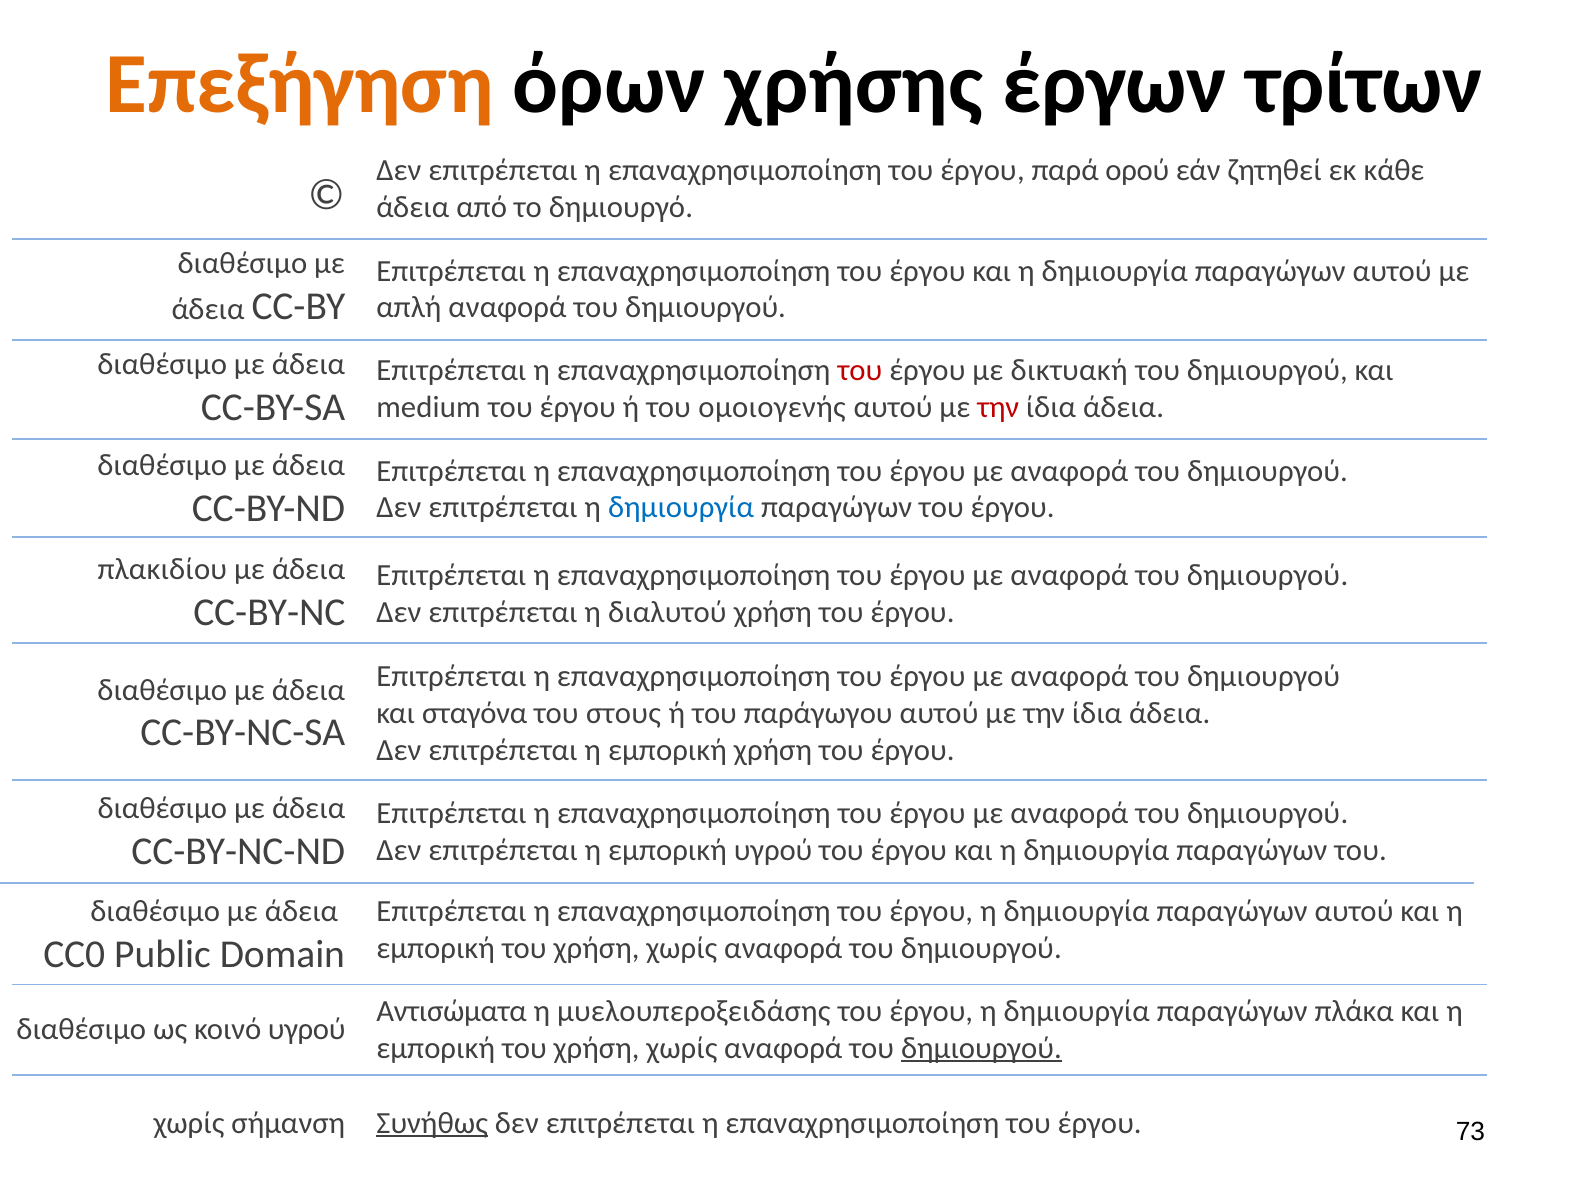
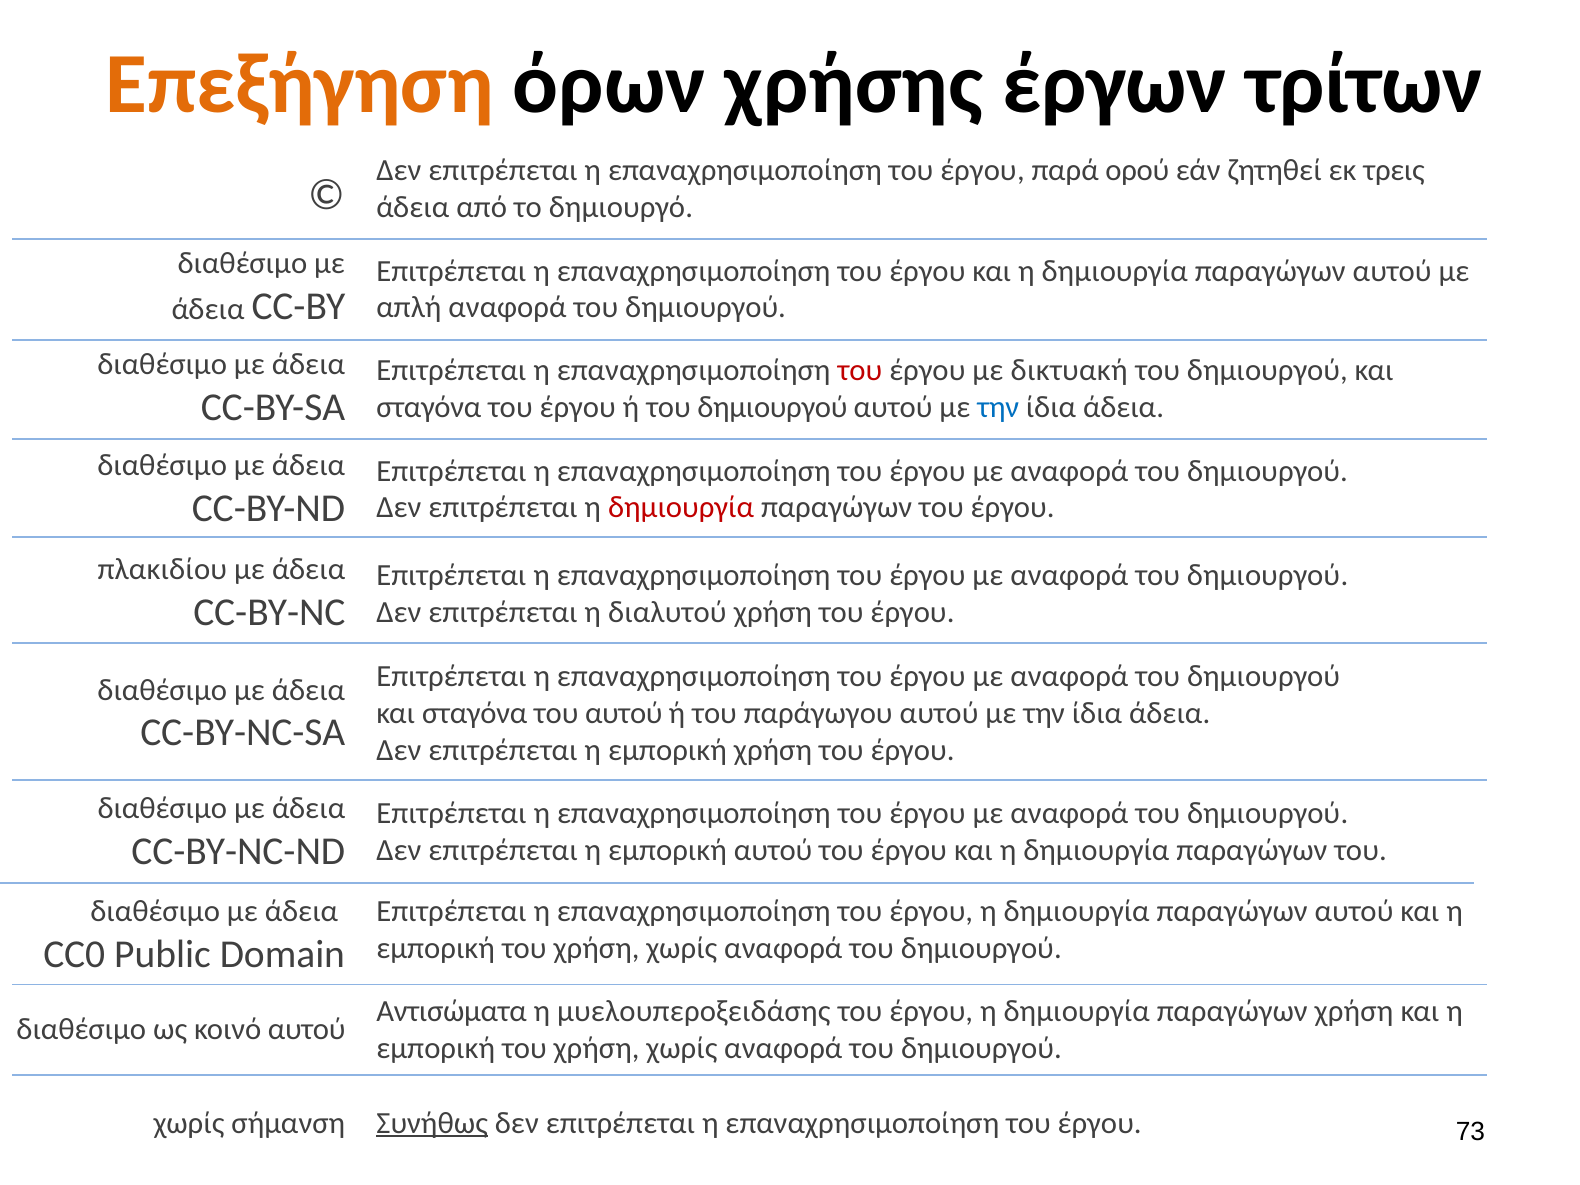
κάθε: κάθε -> τρεις
medium at (429, 407): medium -> σταγόνα
ή του ομοιογενής: ομοιογενής -> δημιουργού
την at (998, 407) colour: red -> blue
δημιουργία at (681, 508) colour: blue -> red
του στους: στους -> αυτού
εμπορική υγρού: υγρού -> αυτού
παραγώγων πλάκα: πλάκα -> χρήση
κοινό υγρού: υγρού -> αυτού
δημιουργού at (981, 1048) underline: present -> none
